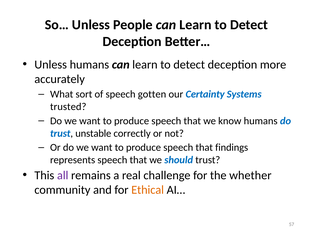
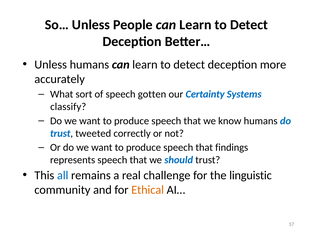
trusted: trusted -> classify
unstable: unstable -> tweeted
all colour: purple -> blue
whether: whether -> linguistic
